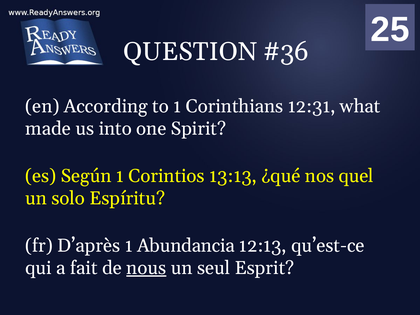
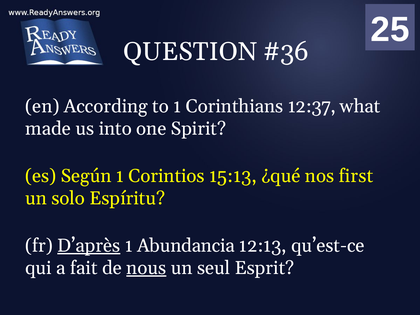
12:31: 12:31 -> 12:37
13:13: 13:13 -> 15:13
quel: quel -> first
D’après underline: none -> present
